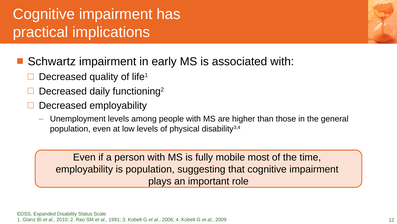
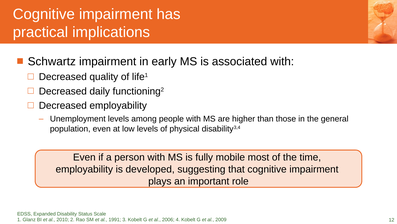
is population: population -> developed
